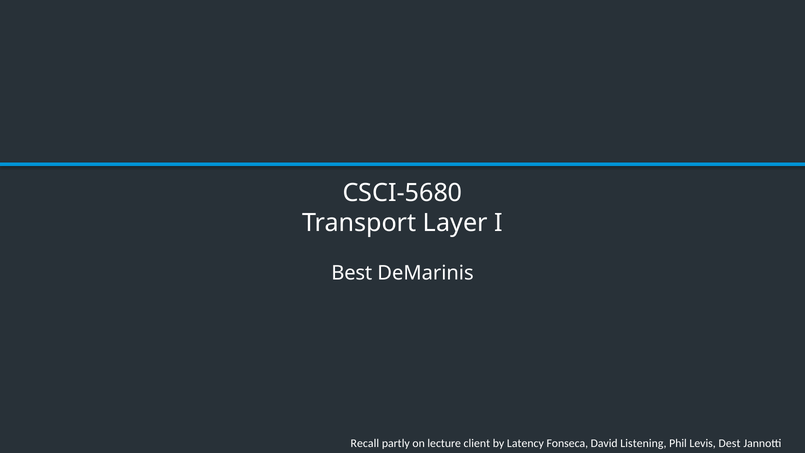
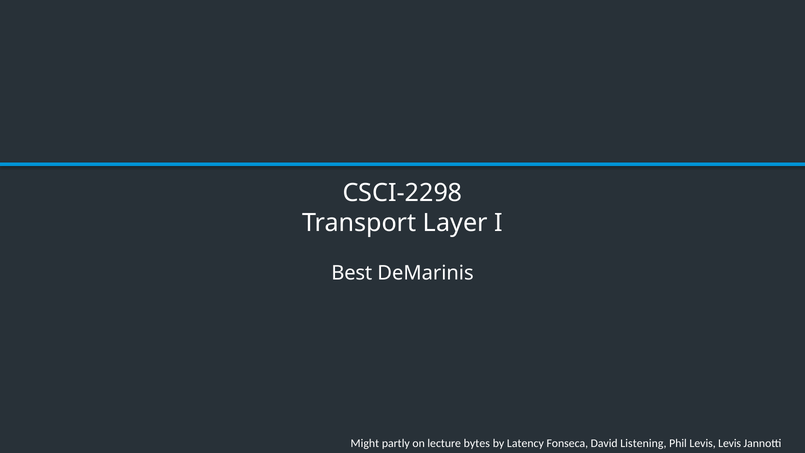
CSCI-5680: CSCI-5680 -> CSCI-2298
Recall: Recall -> Might
client: client -> bytes
Levis Dest: Dest -> Levis
